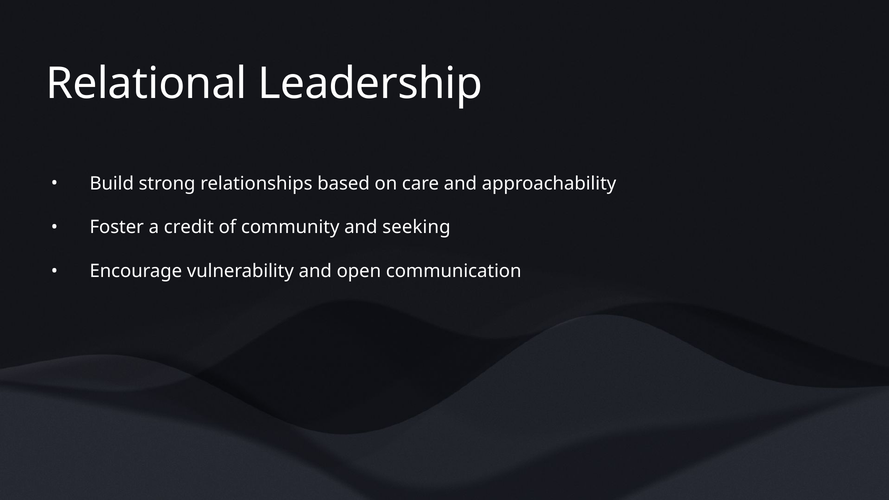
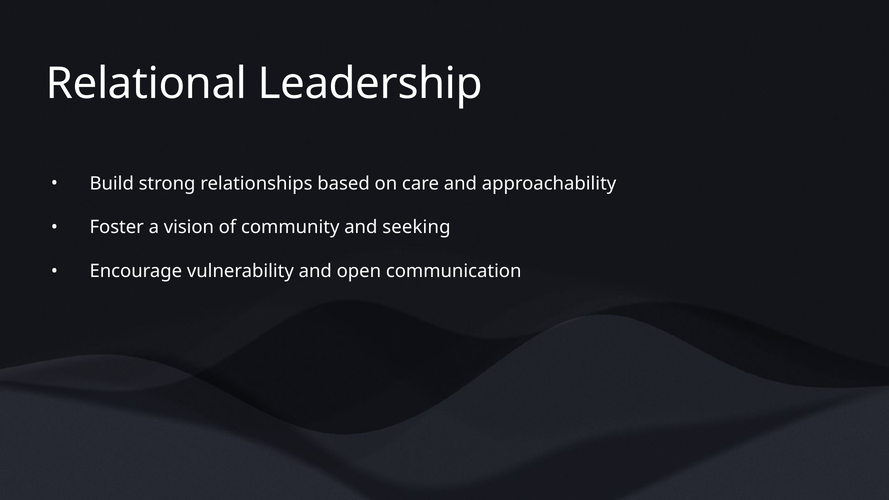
credit: credit -> vision
